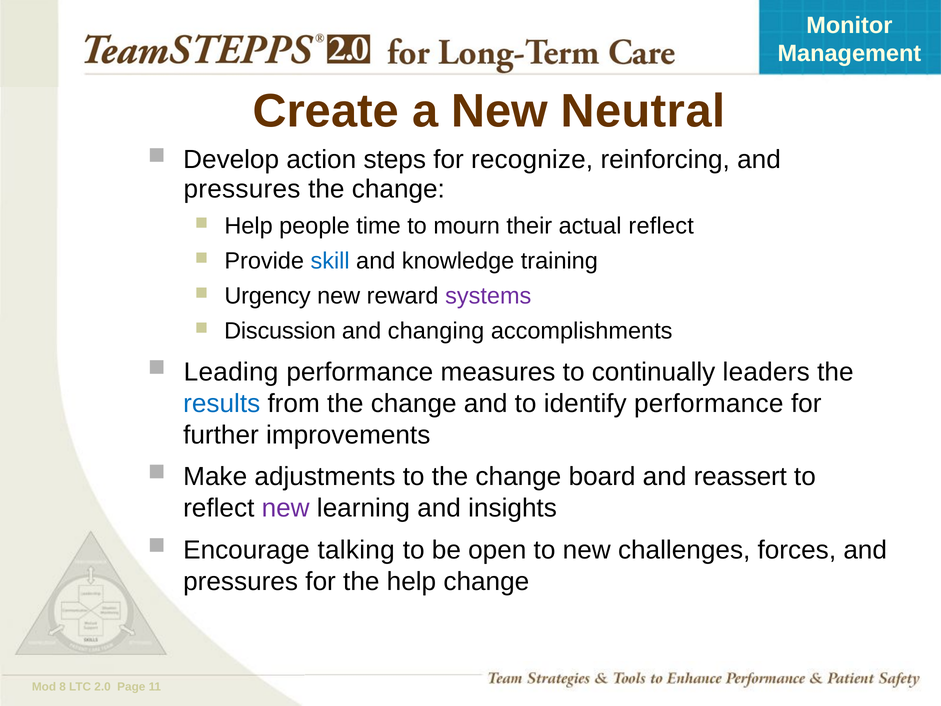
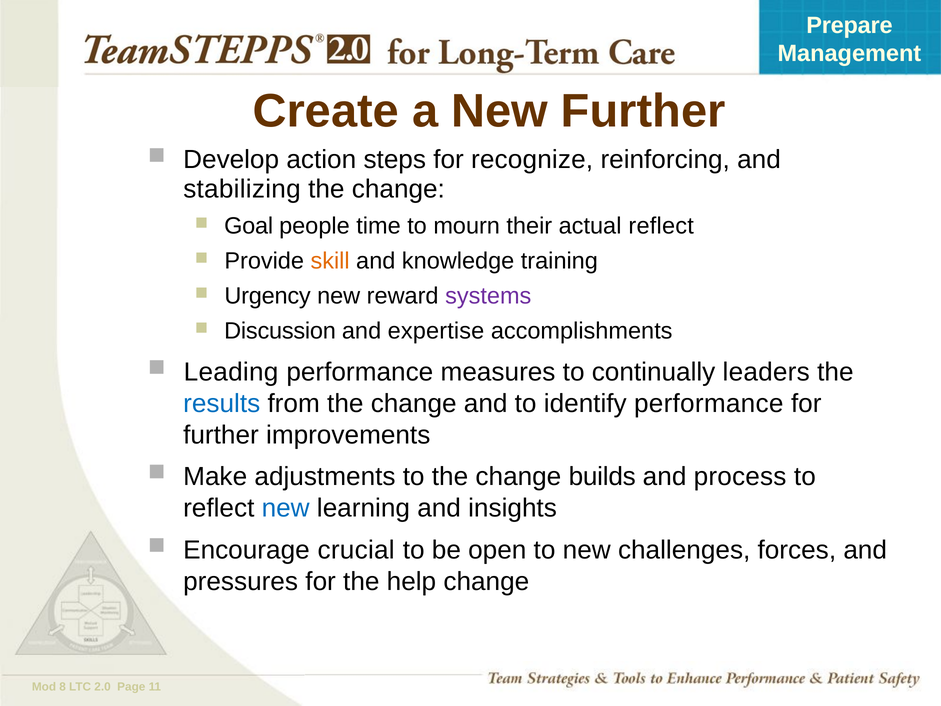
Monitor: Monitor -> Prepare
New Neutral: Neutral -> Further
pressures at (242, 189): pressures -> stabilizing
Help at (249, 226): Help -> Goal
skill colour: blue -> orange
changing: changing -> expertise
board: board -> builds
reassert: reassert -> process
new at (286, 508) colour: purple -> blue
talking: talking -> crucial
